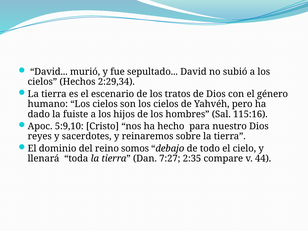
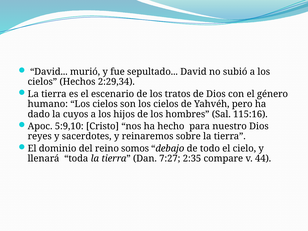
fuiste: fuiste -> cuyos
